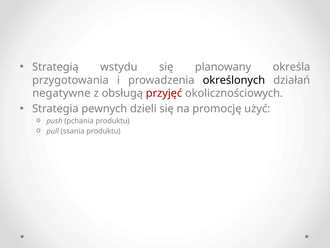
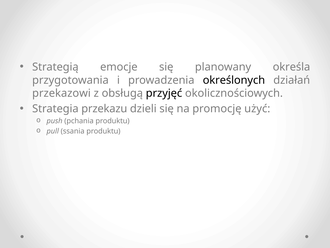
wstydu: wstydu -> emocje
negatywne: negatywne -> przekazowi
przyjęć colour: red -> black
pewnych: pewnych -> przekazu
